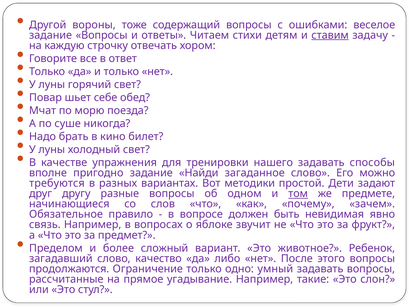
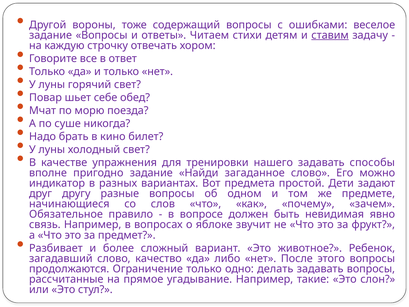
требуются: требуются -> индикатор
методики: методики -> предмета
том underline: present -> none
Пределом: Пределом -> Разбивает
умный: умный -> делать
